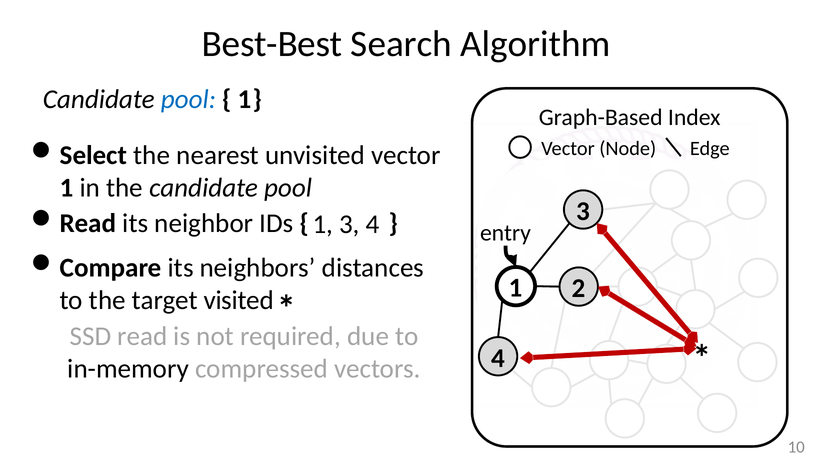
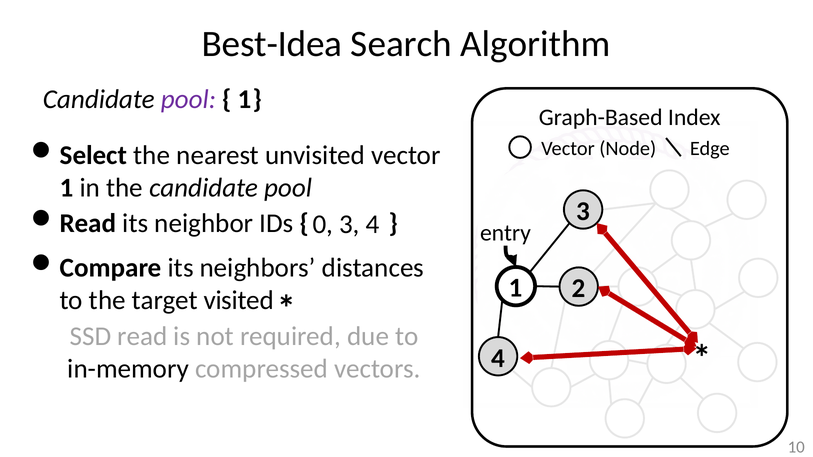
Best-Best: Best-Best -> Best-Idea
pool at (188, 99) colour: blue -> purple
1 at (323, 224): 1 -> 0
